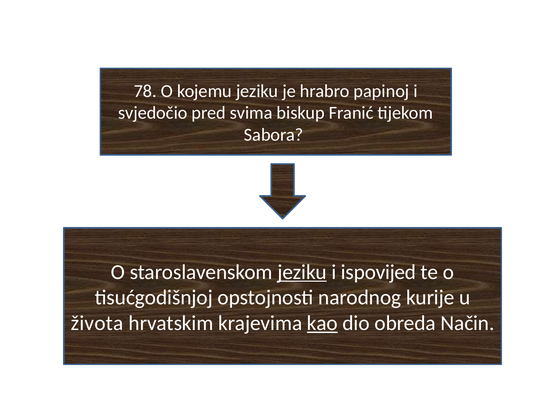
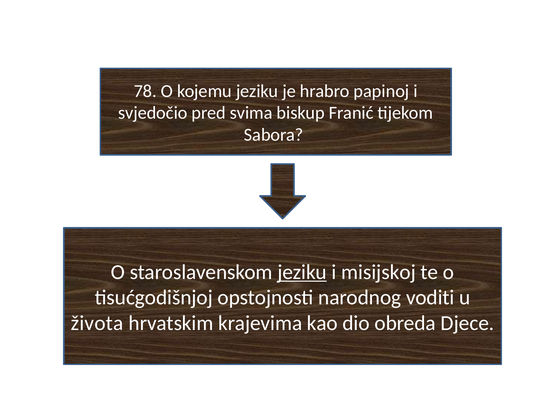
ispovijed: ispovijed -> misijskoj
kurije: kurije -> voditi
kao underline: present -> none
Način: Način -> Djece
